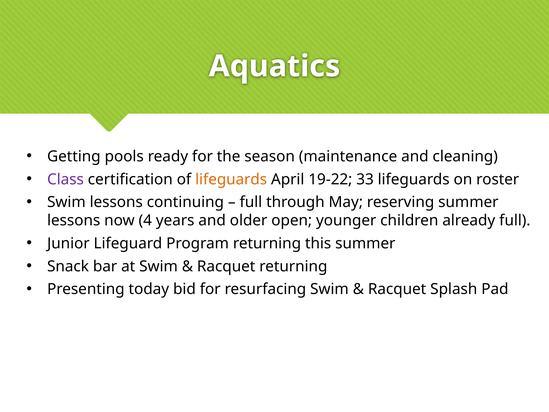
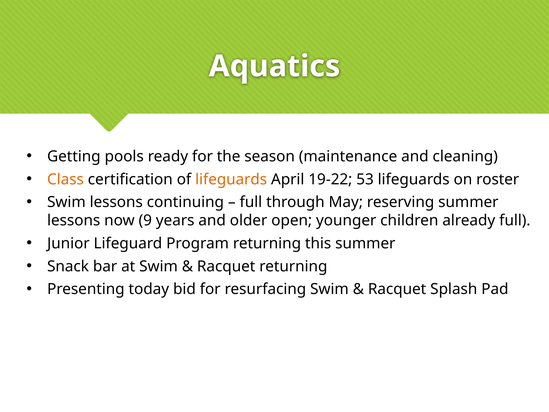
Class colour: purple -> orange
33: 33 -> 53
4: 4 -> 9
